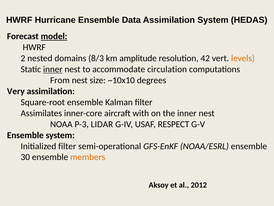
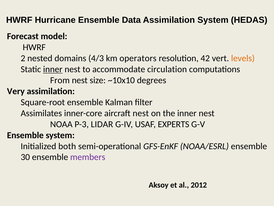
model underline: present -> none
8/3: 8/3 -> 4/3
amplitude: amplitude -> operators
aircraft with: with -> nest
RESPECT: RESPECT -> EXPERTS
Initialized filter: filter -> both
members colour: orange -> purple
